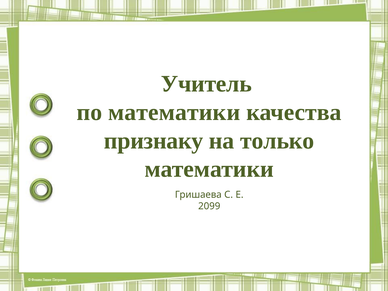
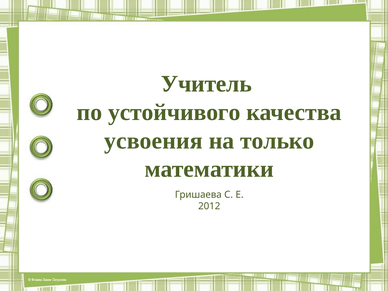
по математики: математики -> устойчивого
признаку: признаку -> усвоения
2099: 2099 -> 2012
